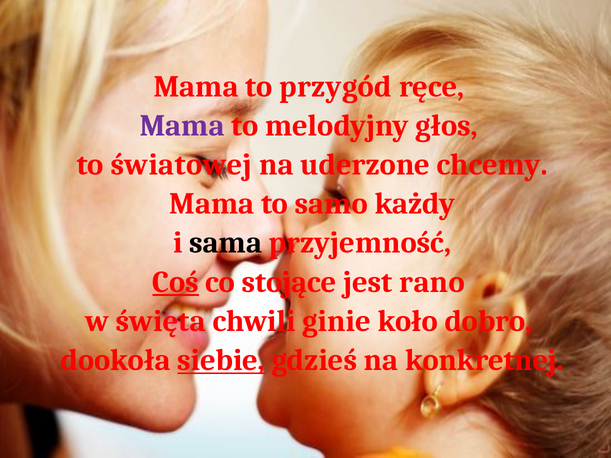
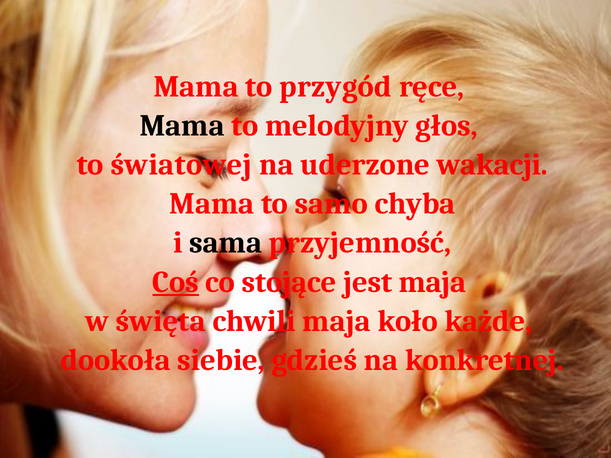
Mama at (182, 126) colour: purple -> black
chcemy: chcemy -> wakacji
każdy: każdy -> chyba
jest rano: rano -> maja
chwili ginie: ginie -> maja
dobro: dobro -> każde
siebie underline: present -> none
